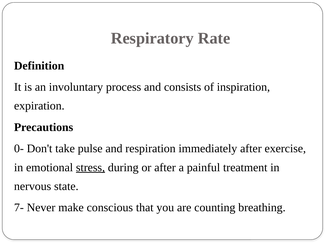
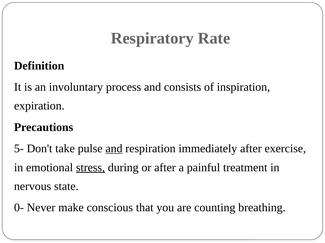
0-: 0- -> 5-
and at (114, 149) underline: none -> present
7-: 7- -> 0-
